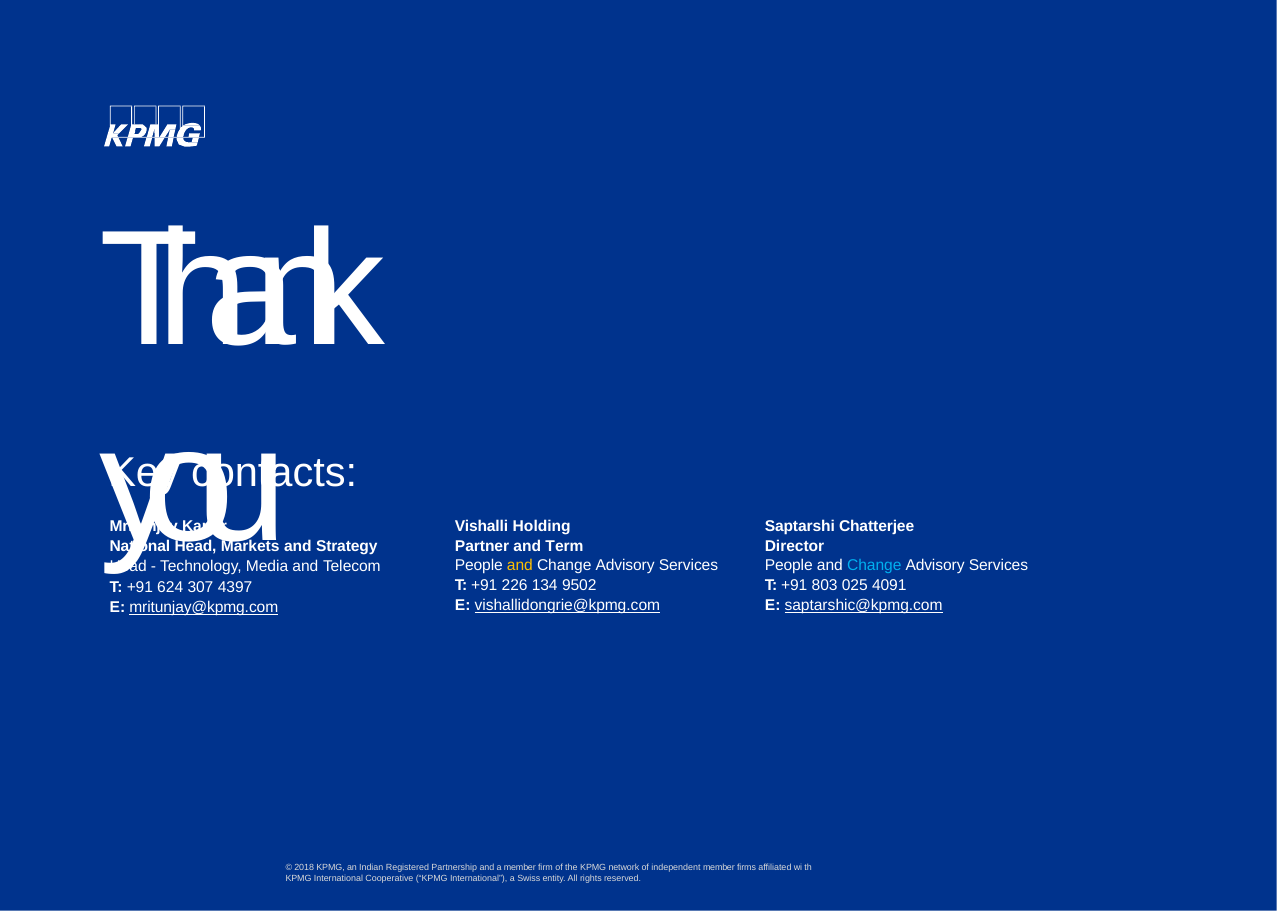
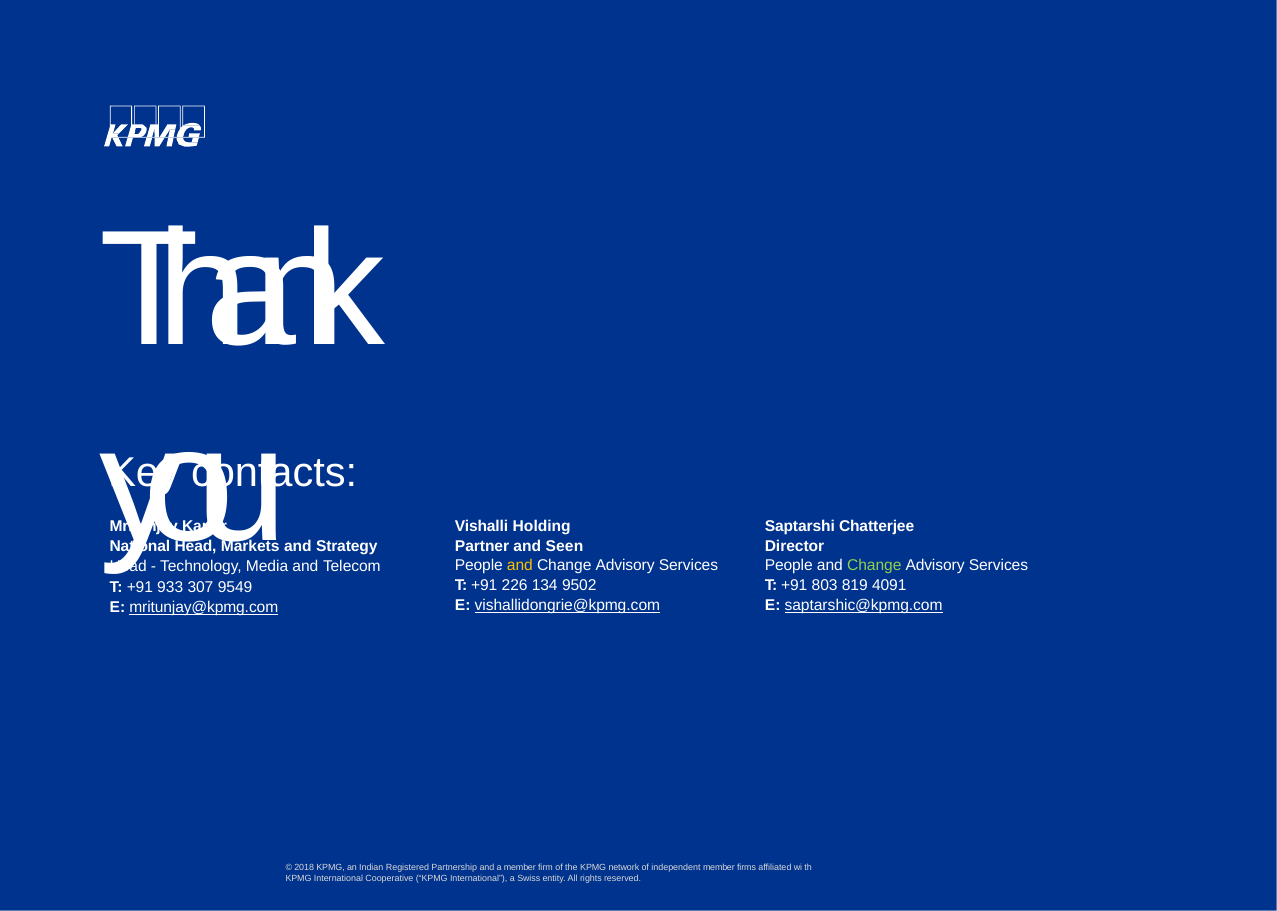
Term: Term -> Seen
Change at (874, 565) colour: light blue -> light green
025: 025 -> 819
624: 624 -> 933
4397: 4397 -> 9549
